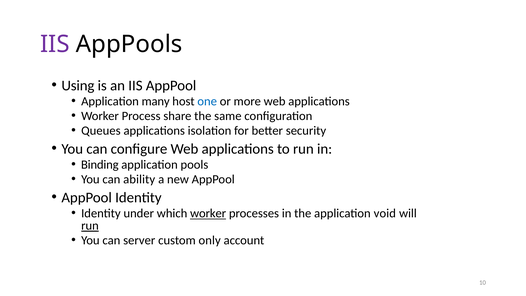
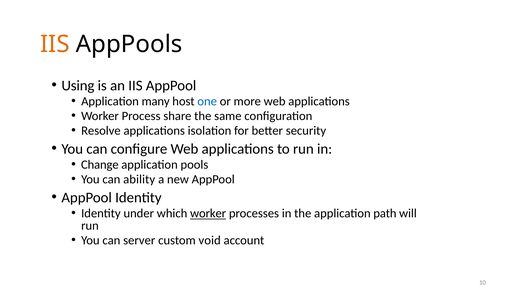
IIS at (55, 44) colour: purple -> orange
Queues: Queues -> Resolve
Binding: Binding -> Change
void: void -> path
run at (90, 226) underline: present -> none
only: only -> void
